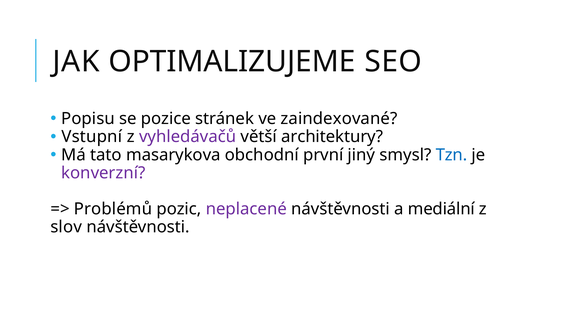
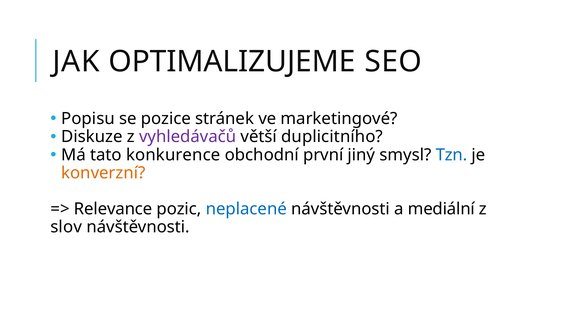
zaindexované: zaindexované -> marketingové
Vstupní: Vstupní -> Diskuze
architektury: architektury -> duplicitního
masarykova: masarykova -> konkurence
konverzní colour: purple -> orange
Problémů: Problémů -> Relevance
neplacené colour: purple -> blue
